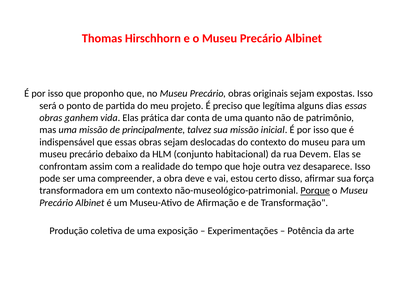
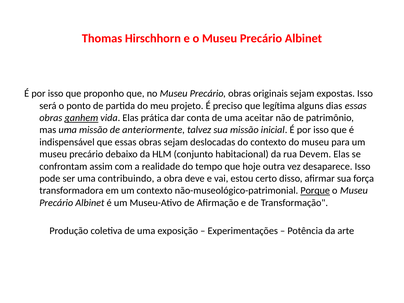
ganhem underline: none -> present
quanto: quanto -> aceitar
principalmente: principalmente -> anteriormente
compreender: compreender -> contribuindo
